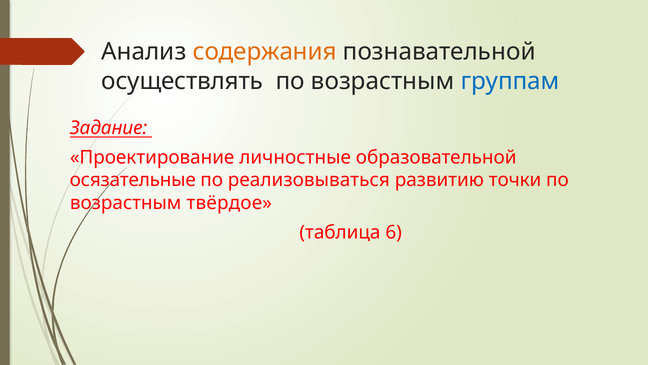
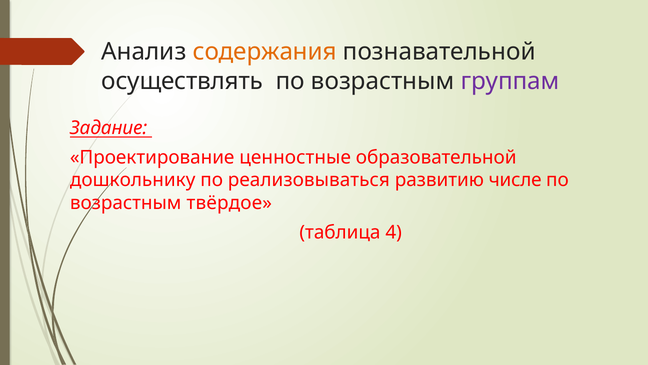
группам colour: blue -> purple
личностные: личностные -> ценностные
осязательные: осязательные -> дошкольнику
точки: точки -> числе
6: 6 -> 4
